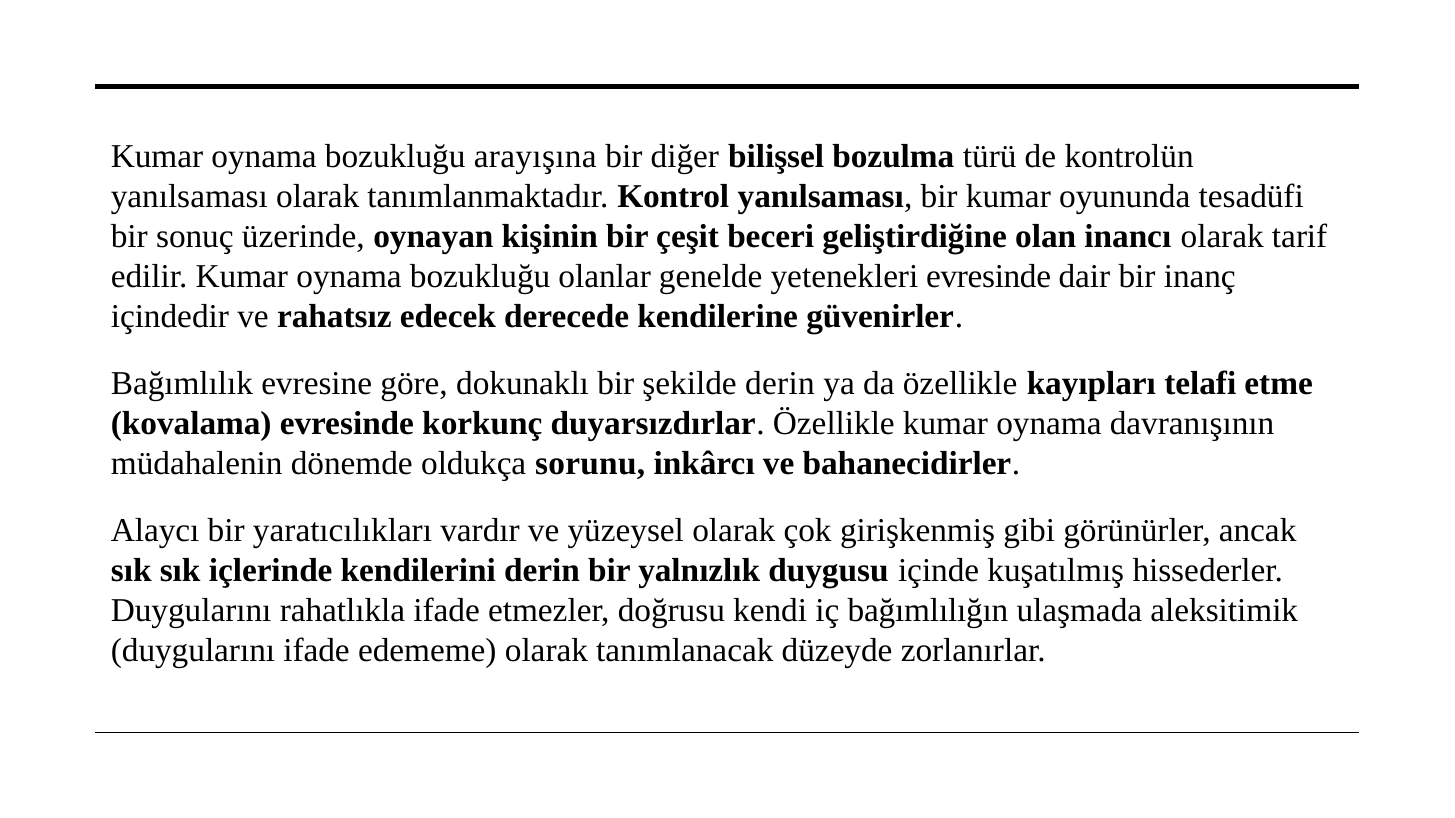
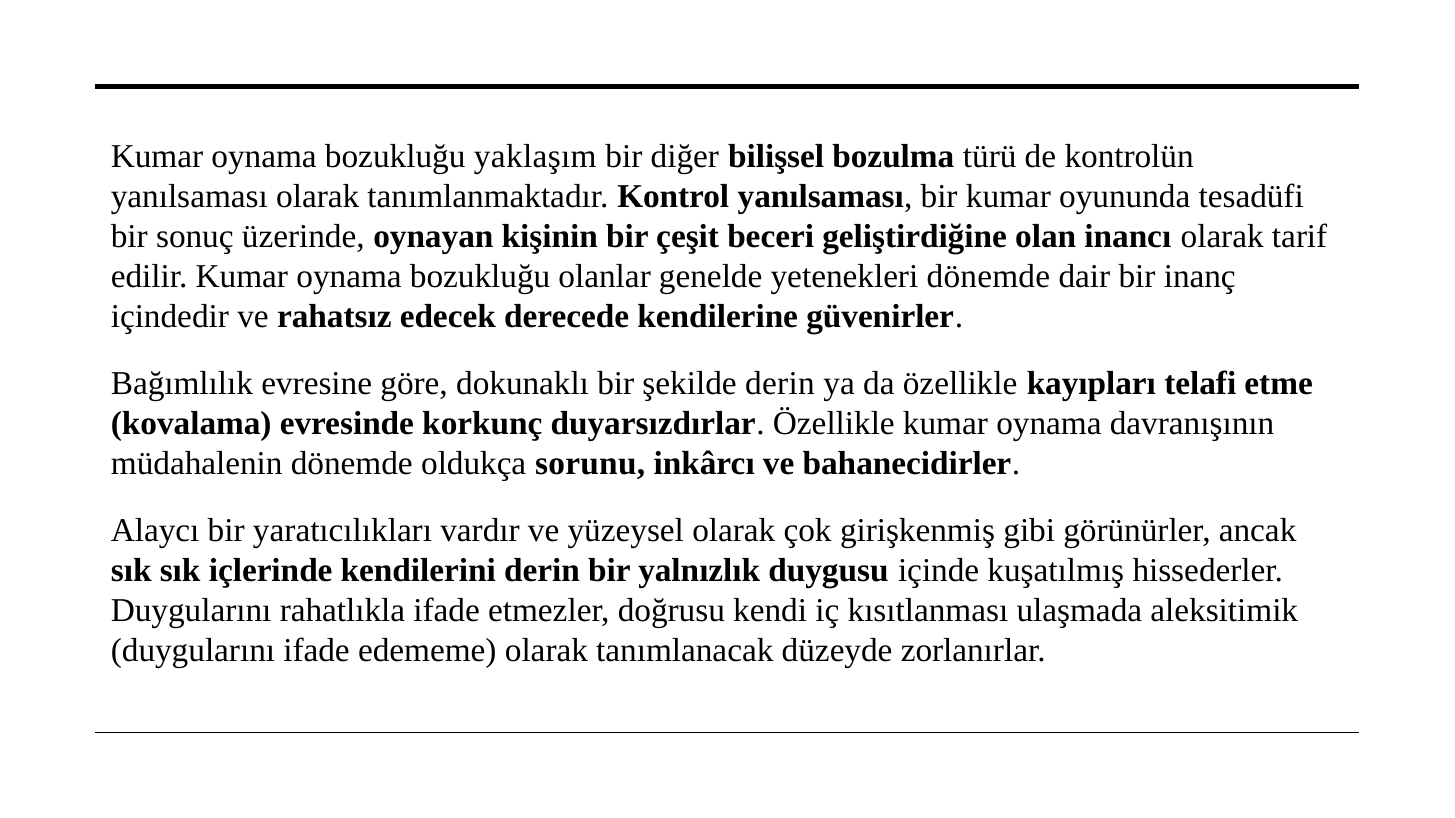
arayışına: arayışına -> yaklaşım
yetenekleri evresinde: evresinde -> dönemde
bağımlılığın: bağımlılığın -> kısıtlanması
